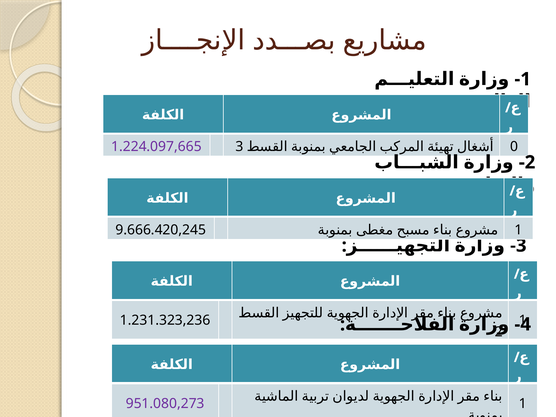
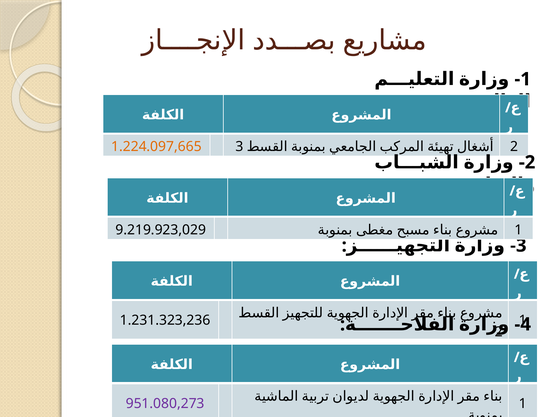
1.224.097,665 colour: purple -> orange
3 0: 0 -> 2
9.666.420,245: 9.666.420,245 -> 9.219.923,029
